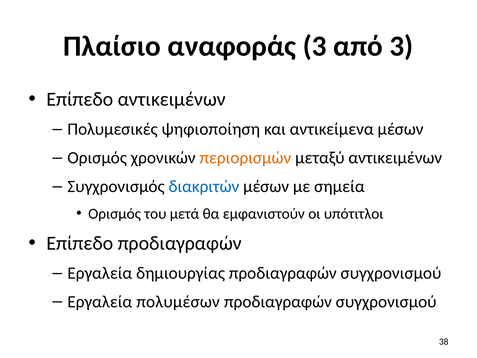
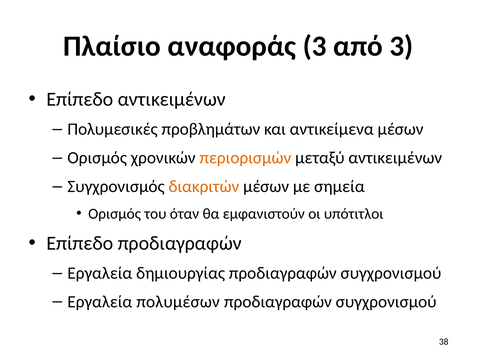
ψηφιοποίηση: ψηφιοποίηση -> προβλημάτων
διακριτών colour: blue -> orange
μετά: μετά -> όταν
